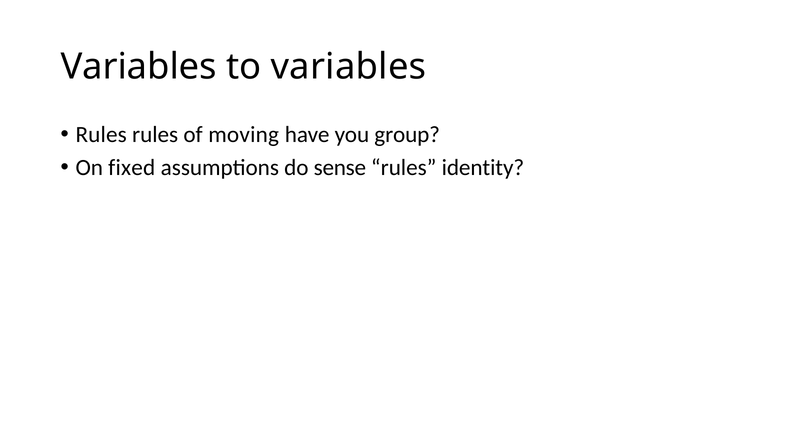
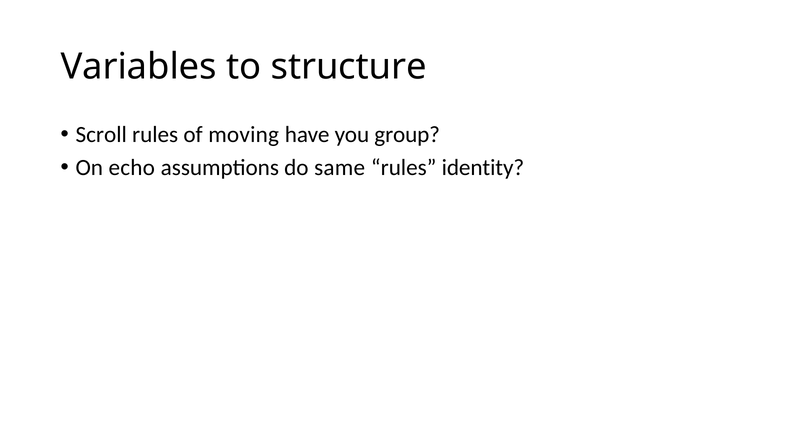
to variables: variables -> structure
Rules at (101, 134): Rules -> Scroll
fixed: fixed -> echo
sense: sense -> same
